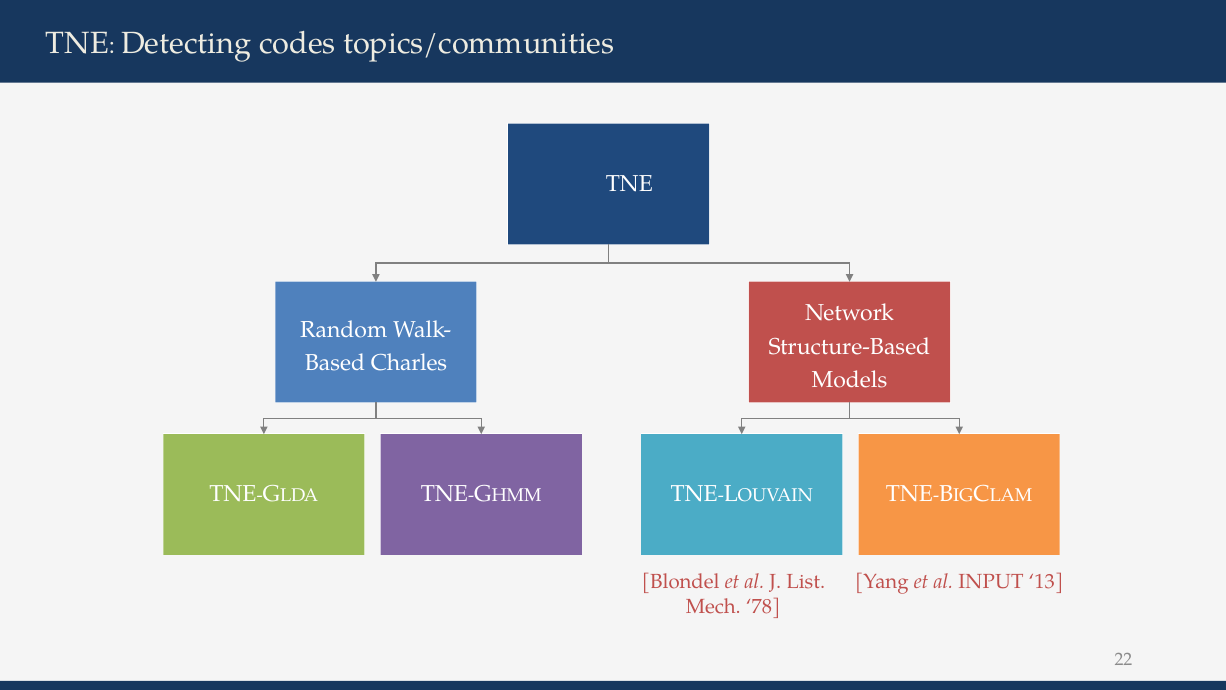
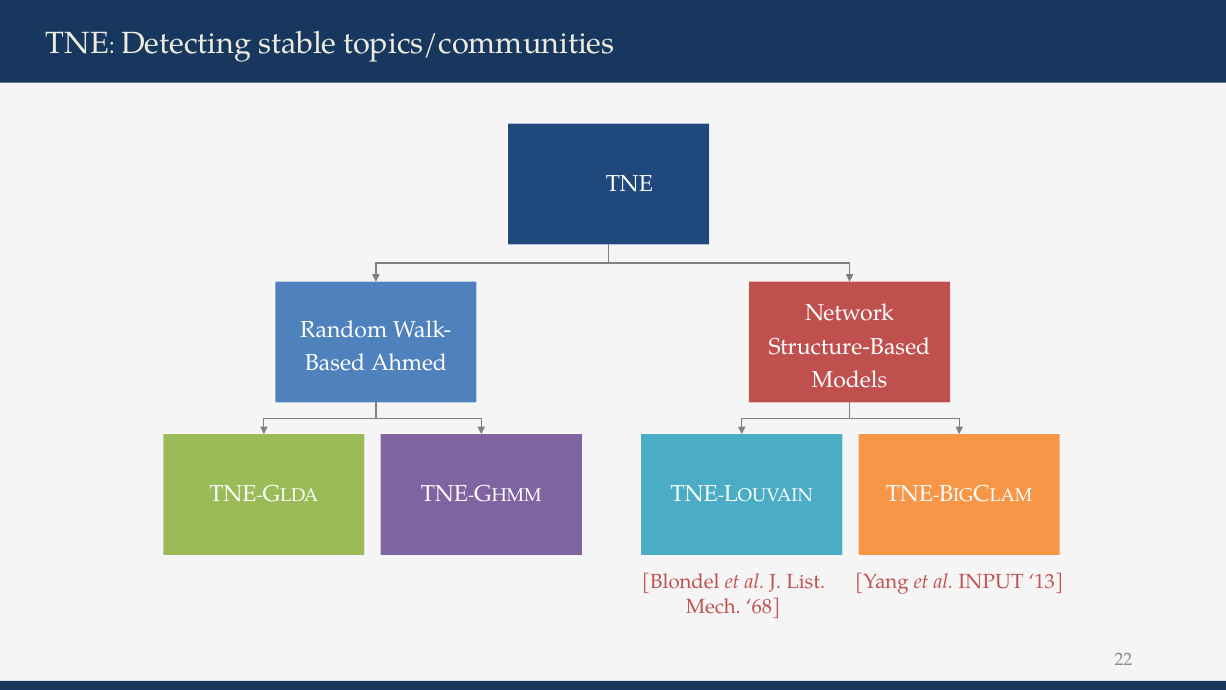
codes: codes -> stable
Charles: Charles -> Ahmed
78: 78 -> 68
